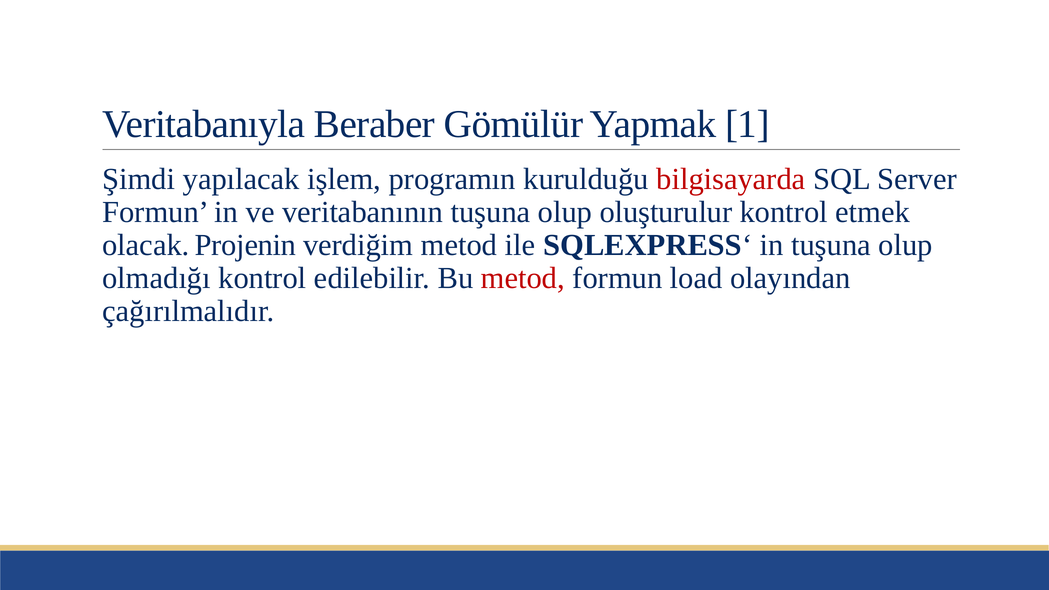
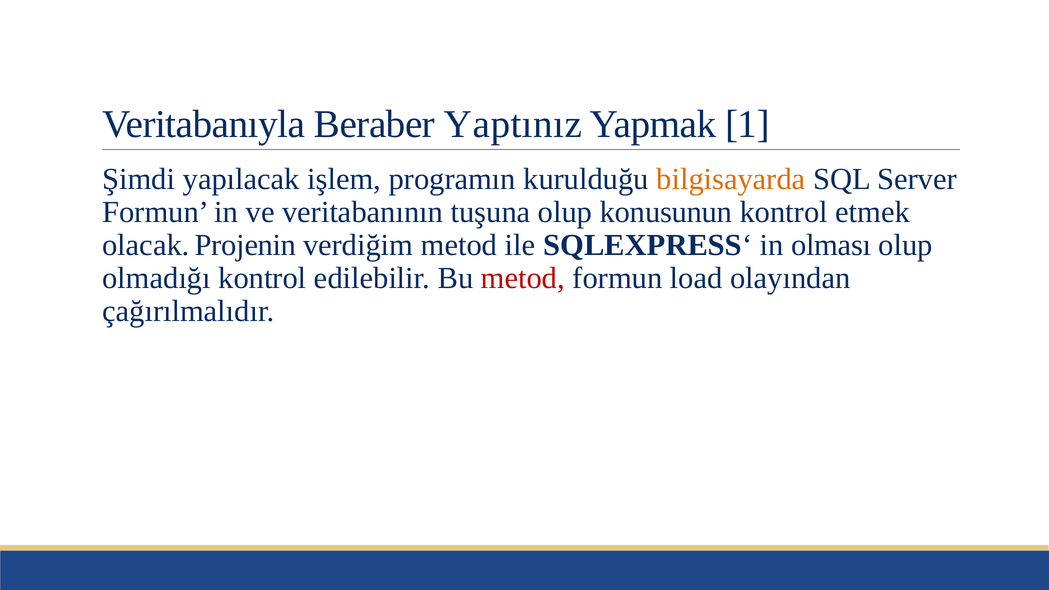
Gömülür: Gömülür -> Yaptınız
bilgisayarda colour: red -> orange
oluşturulur: oluşturulur -> konusunun
in tuşuna: tuşuna -> olması
